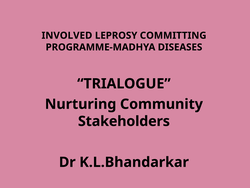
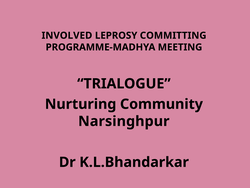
DISEASES: DISEASES -> MEETING
Stakeholders: Stakeholders -> Narsinghpur
